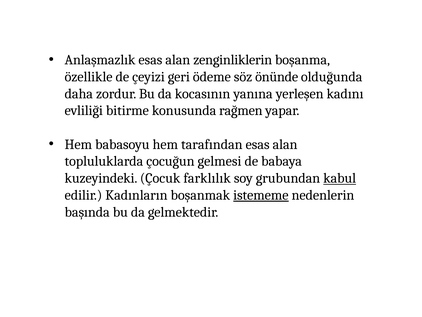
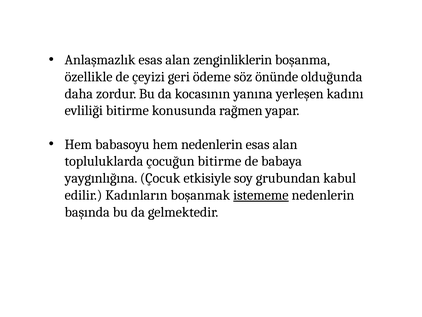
hem tarafından: tarafından -> nedenlerin
çocuğun gelmesi: gelmesi -> bitirme
kuzeyindeki: kuzeyindeki -> yaygınlığına
farklılık: farklılık -> etkisiyle
kabul underline: present -> none
